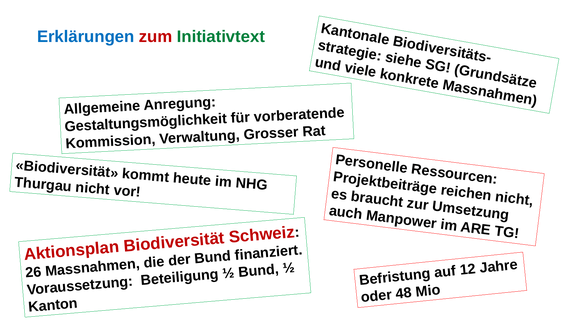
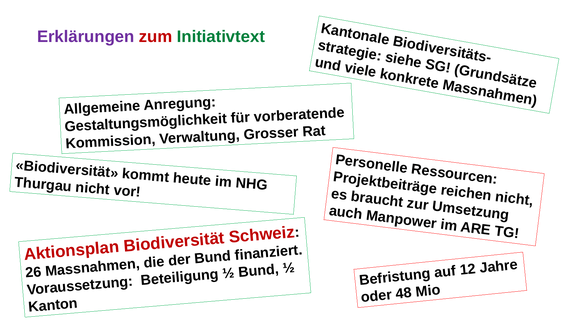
Erklärungen colour: blue -> purple
